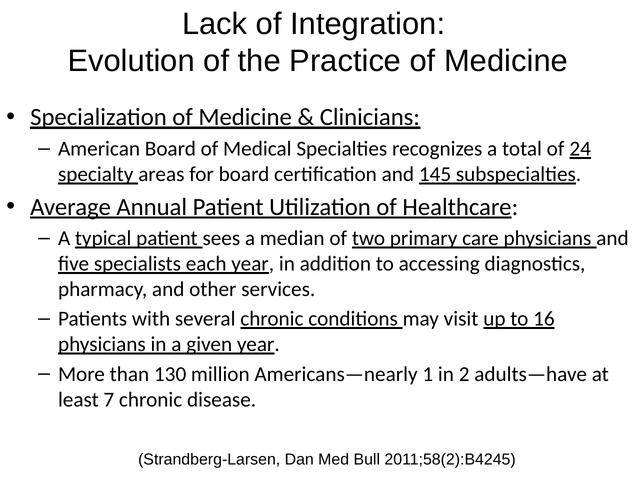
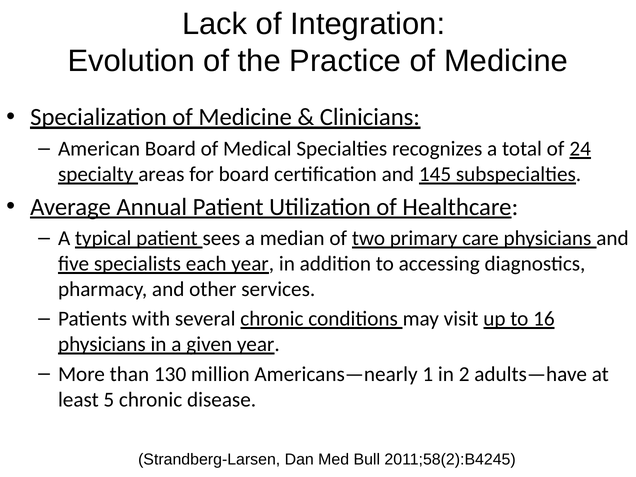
7: 7 -> 5
